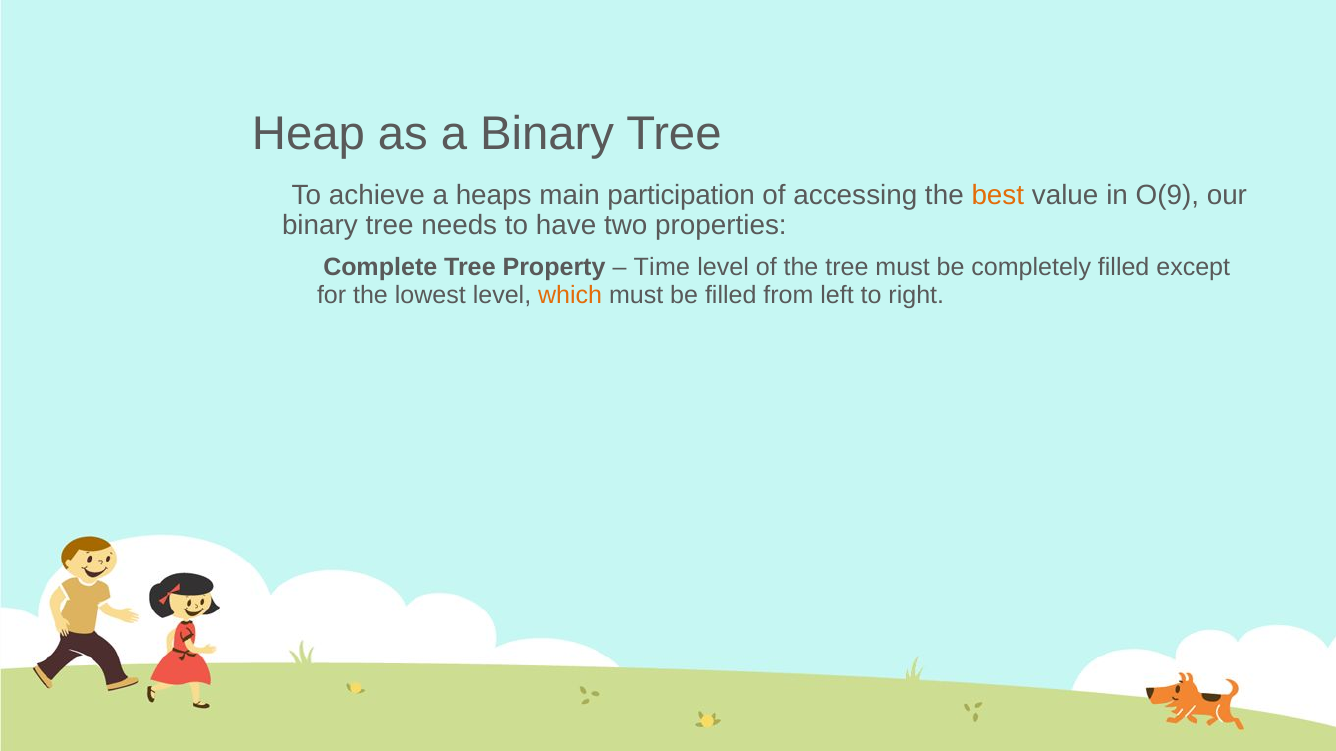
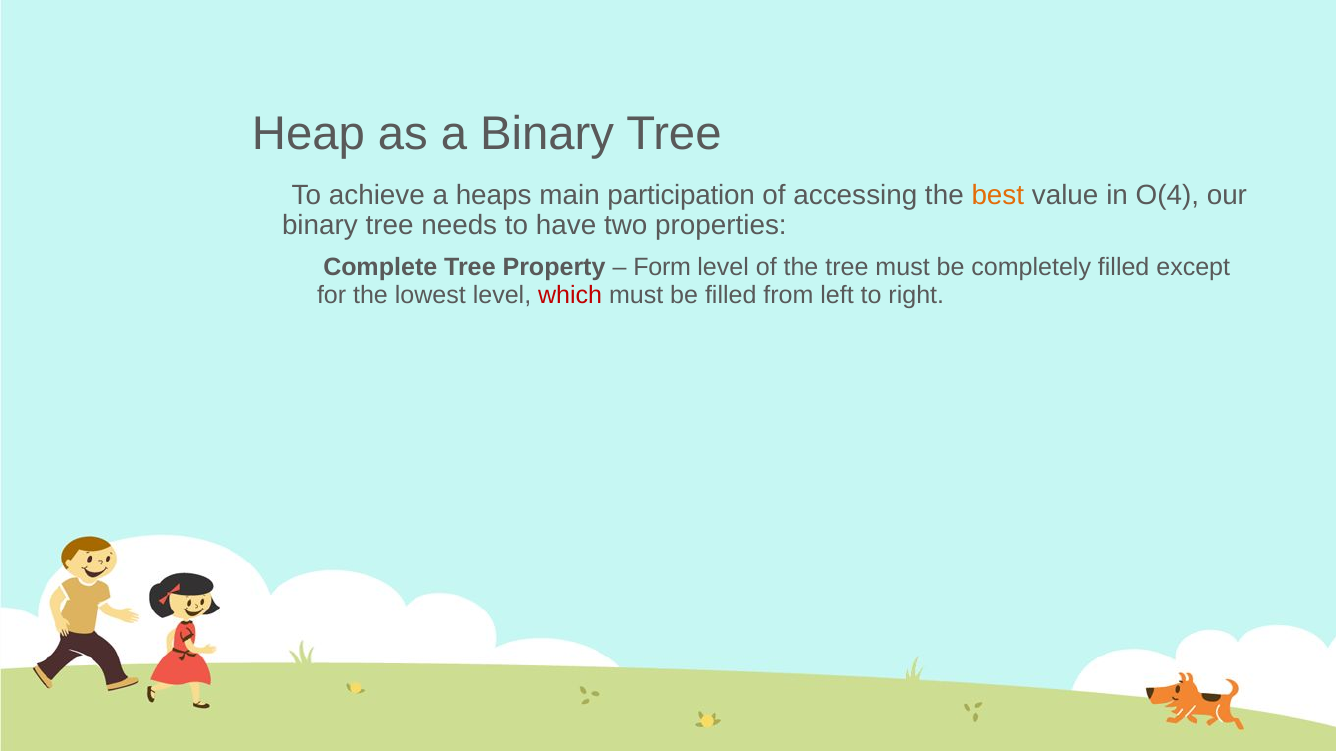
O(9: O(9 -> O(4
Time: Time -> Form
which colour: orange -> red
